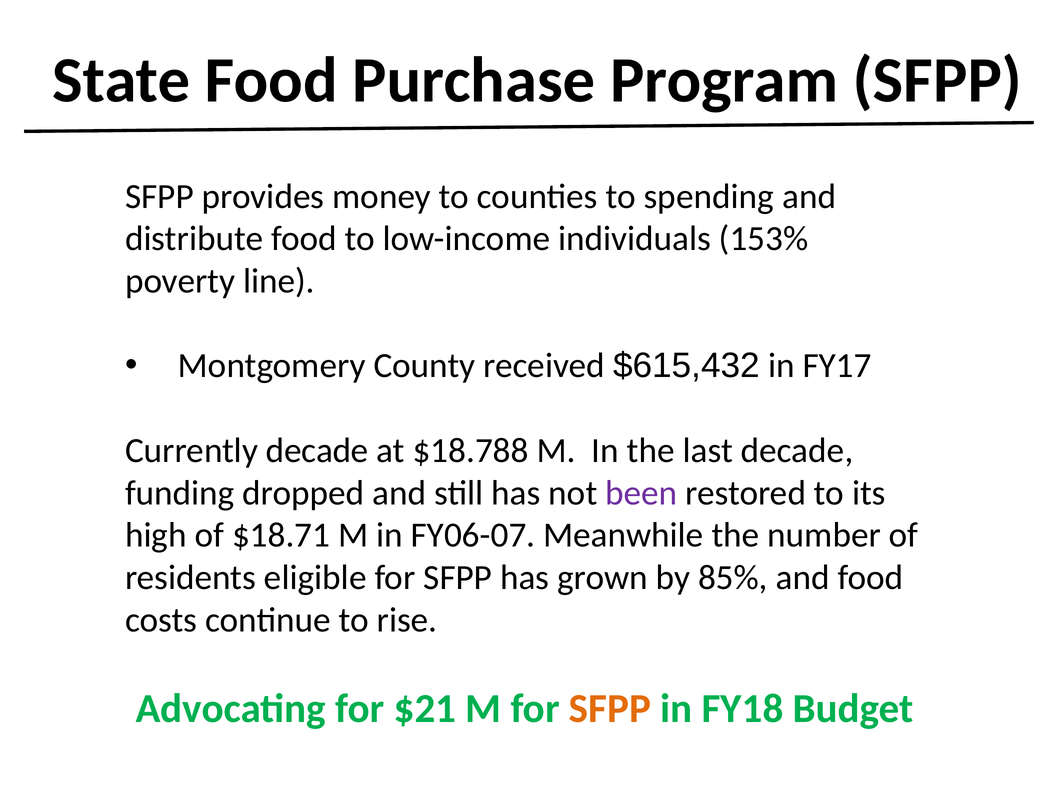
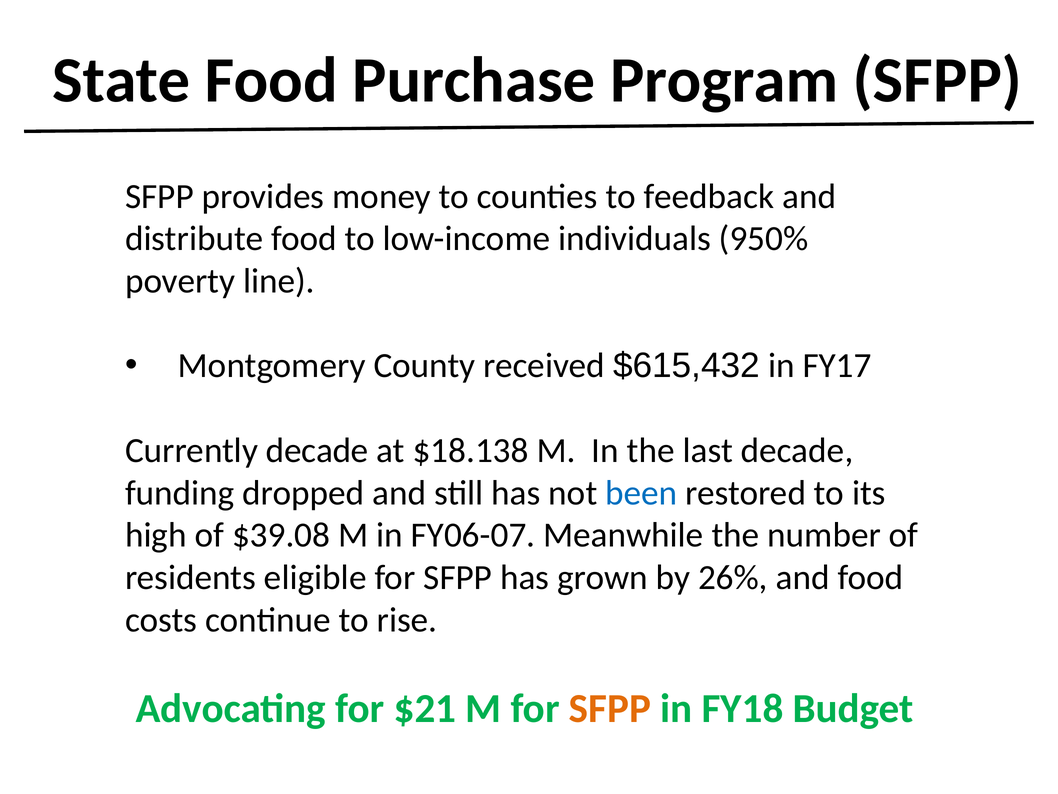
spending: spending -> feedback
153%: 153% -> 950%
$18.788: $18.788 -> $18.138
been colour: purple -> blue
$18.71: $18.71 -> $39.08
85%: 85% -> 26%
